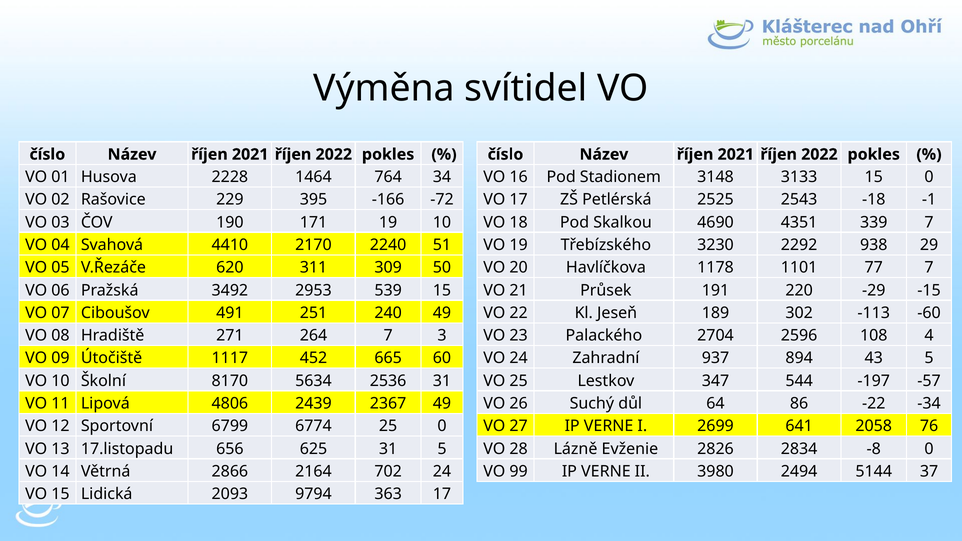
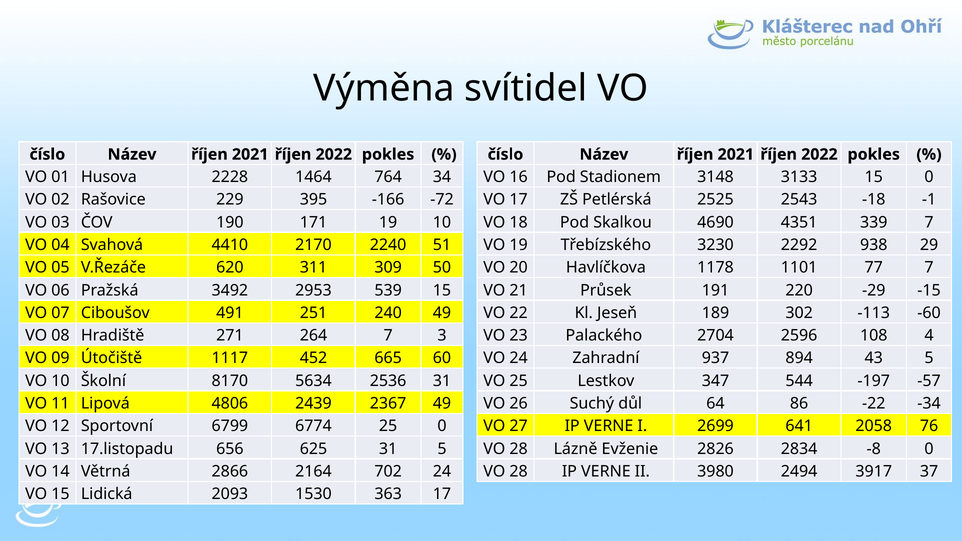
99 at (519, 472): 99 -> 28
5144: 5144 -> 3917
9794: 9794 -> 1530
